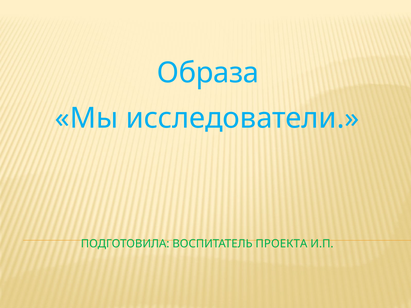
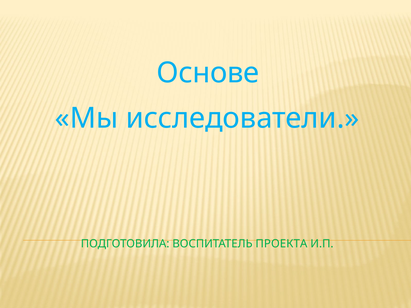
Образа: Образа -> Основе
